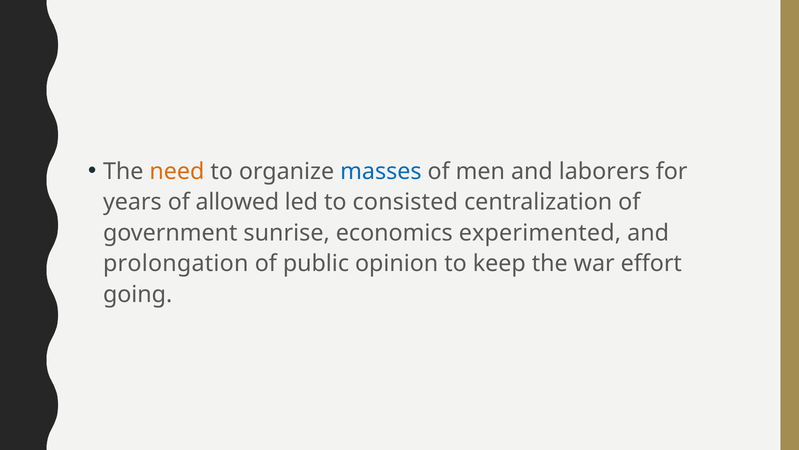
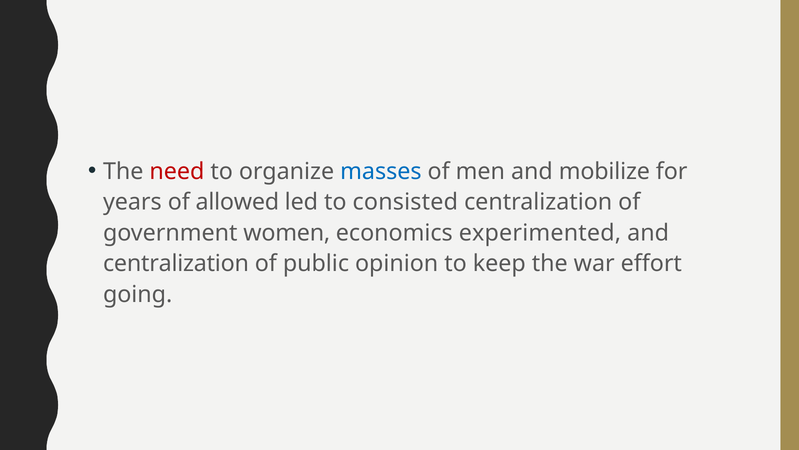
need colour: orange -> red
laborers: laborers -> mobilize
sunrise: sunrise -> women
prolongation at (176, 263): prolongation -> centralization
